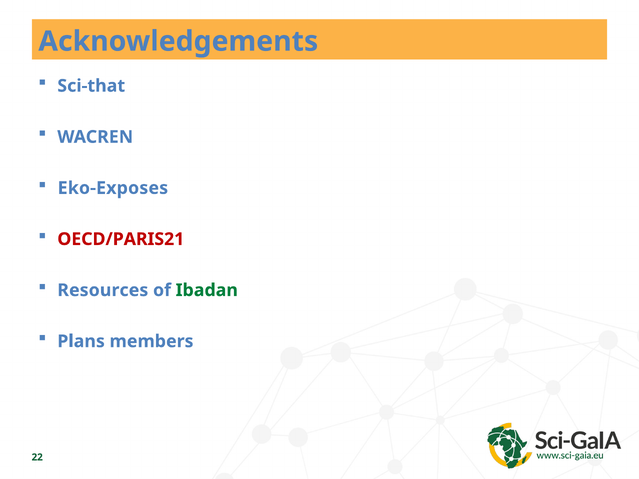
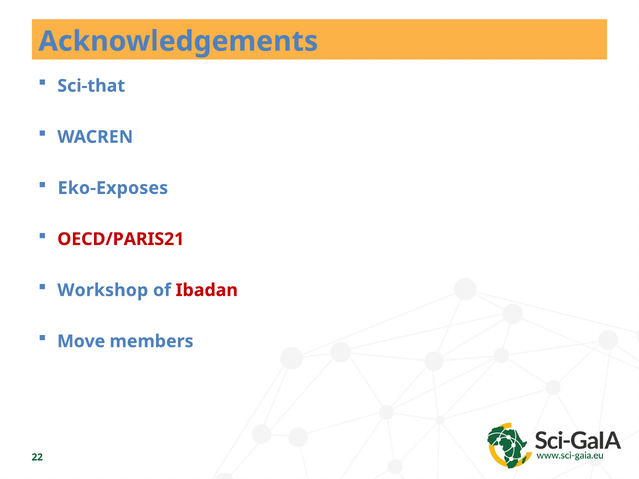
Resources: Resources -> Workshop
Ibadan colour: green -> red
Plans: Plans -> Move
